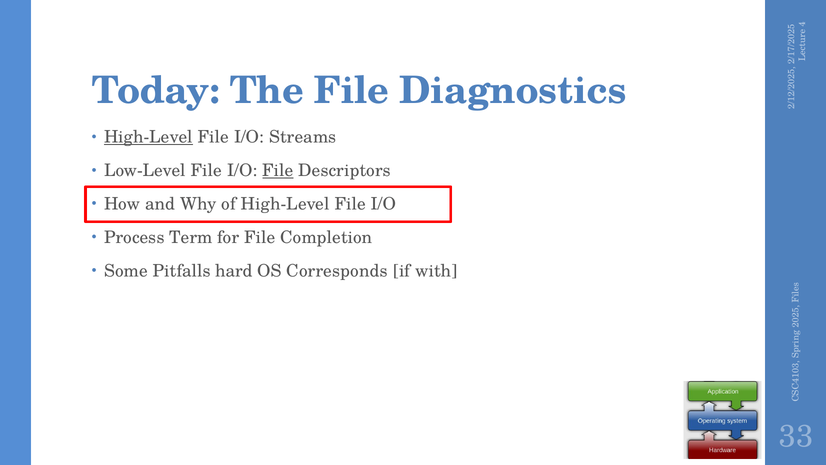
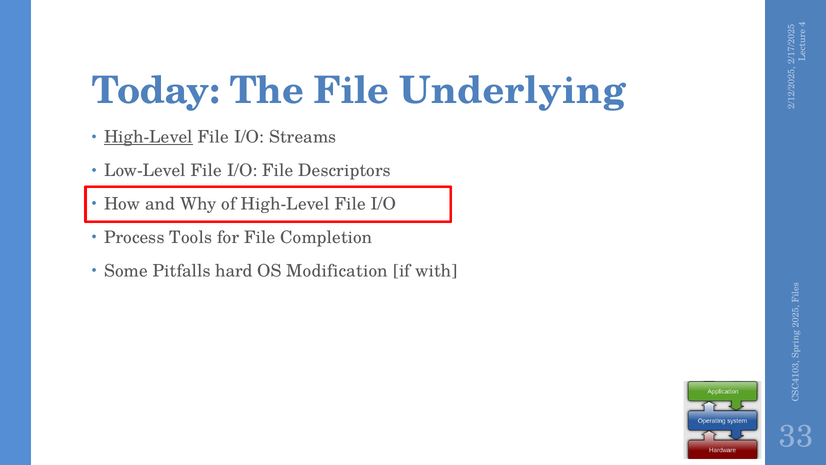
Diagnostics: Diagnostics -> Underlying
File at (278, 170) underline: present -> none
Term: Term -> Tools
Corresponds: Corresponds -> Modification
